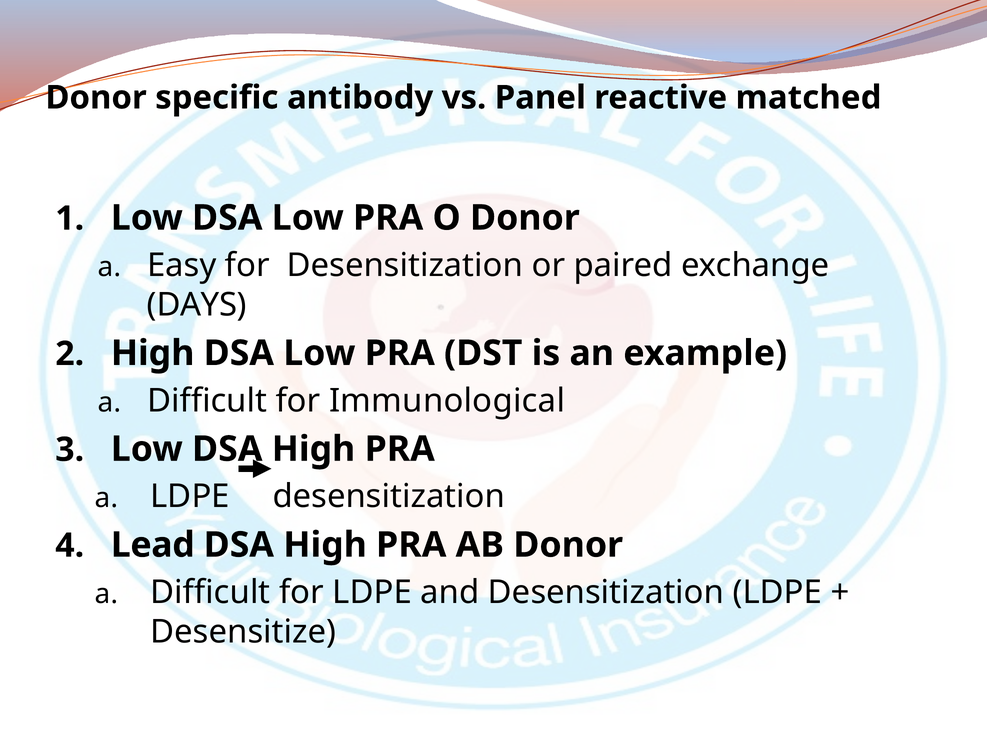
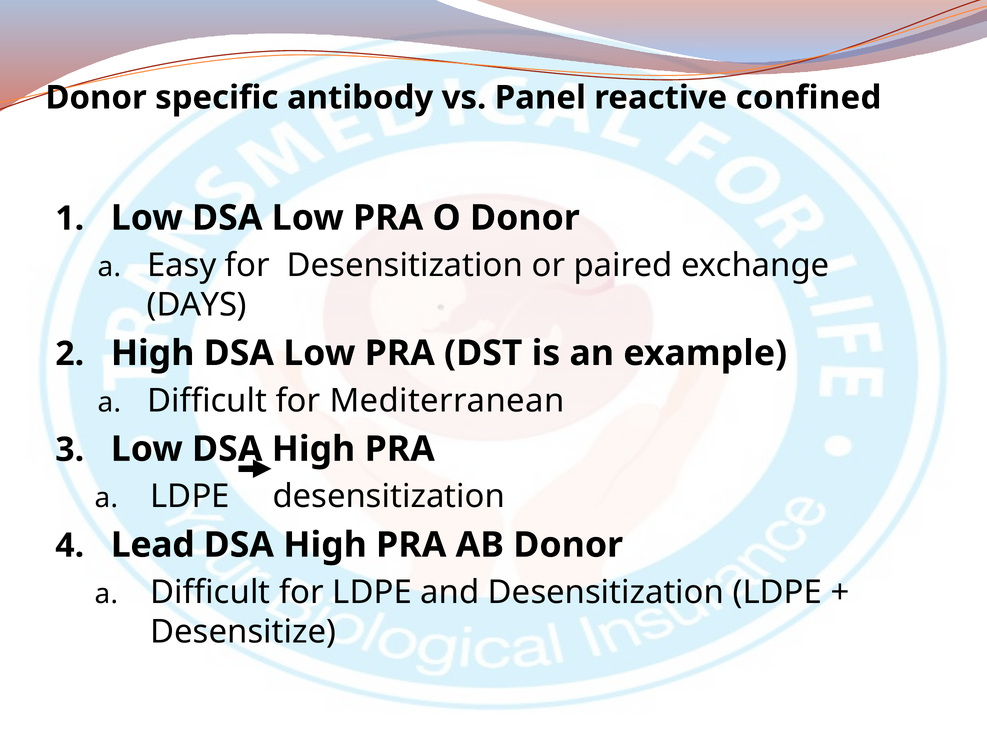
matched: matched -> confined
Immunological: Immunological -> Mediterranean
